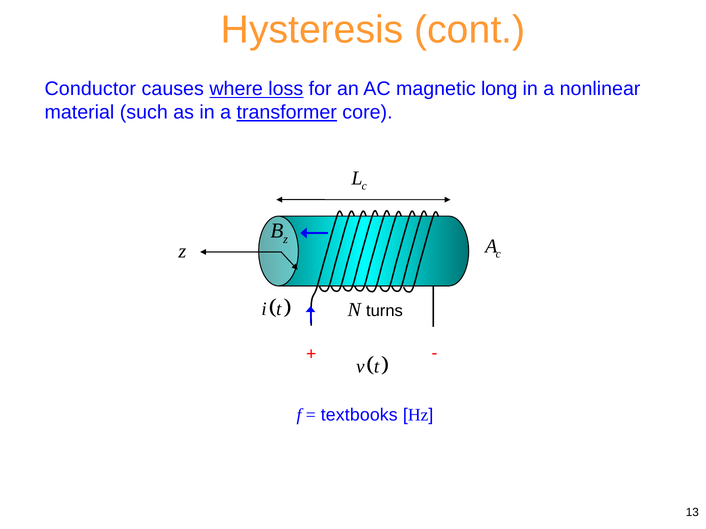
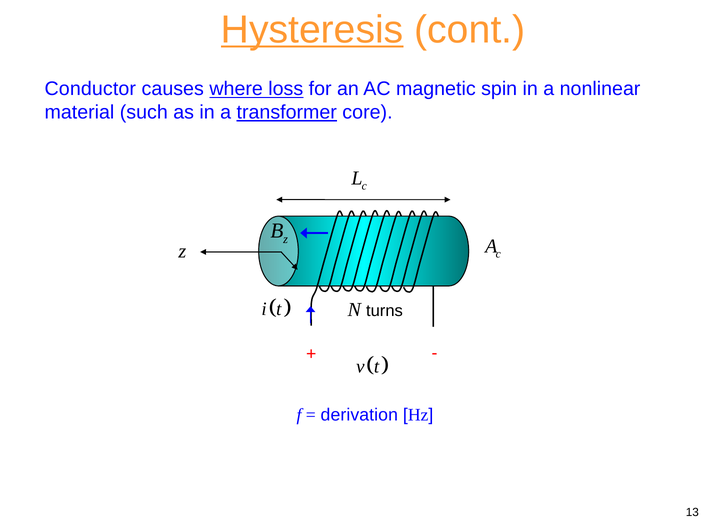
Hysteresis underline: none -> present
long: long -> spin
textbooks: textbooks -> derivation
